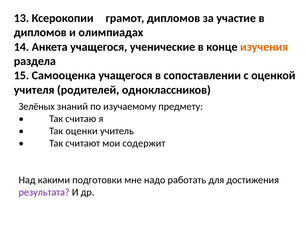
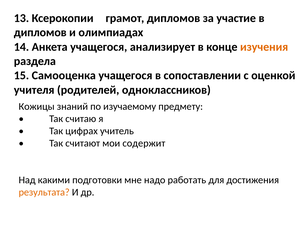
ученические: ученические -> анализирует
Зелёных: Зелёных -> Кожицы
оценки: оценки -> цифрах
результата colour: purple -> orange
